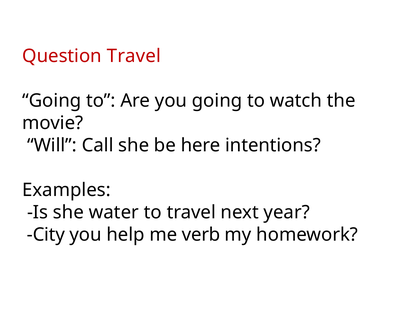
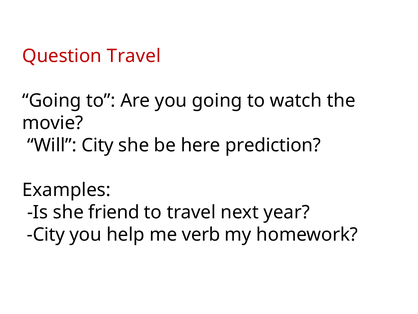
Will Call: Call -> City
intentions: intentions -> prediction
water: water -> friend
